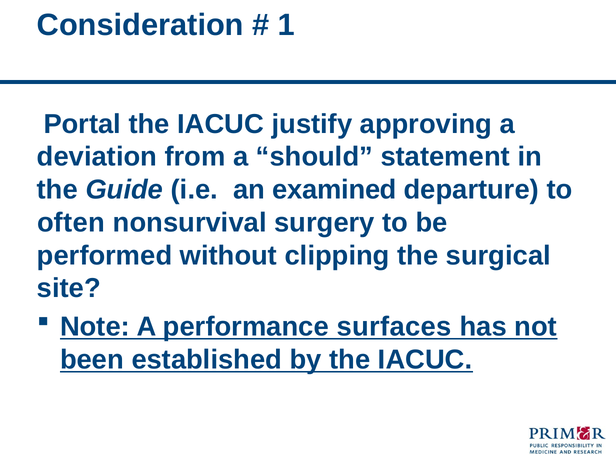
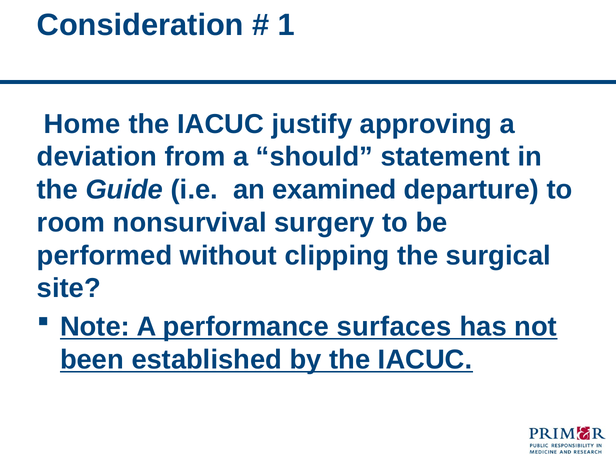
Portal: Portal -> Home
often: often -> room
